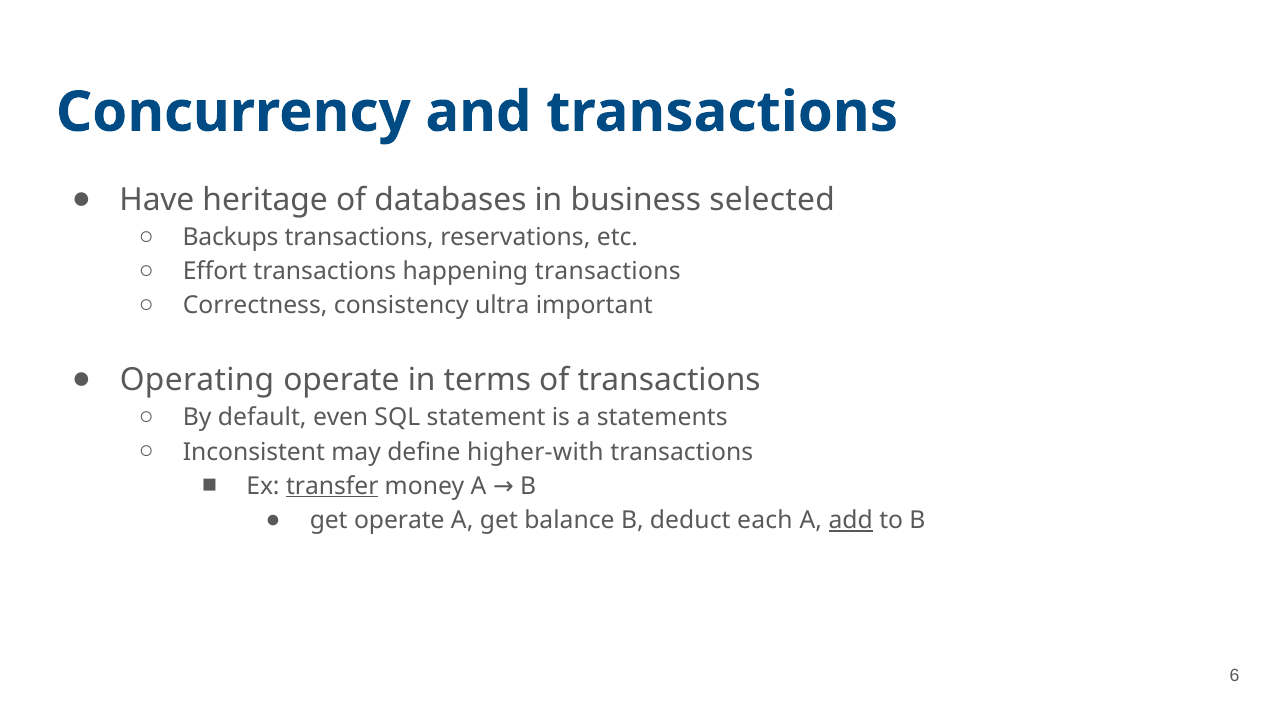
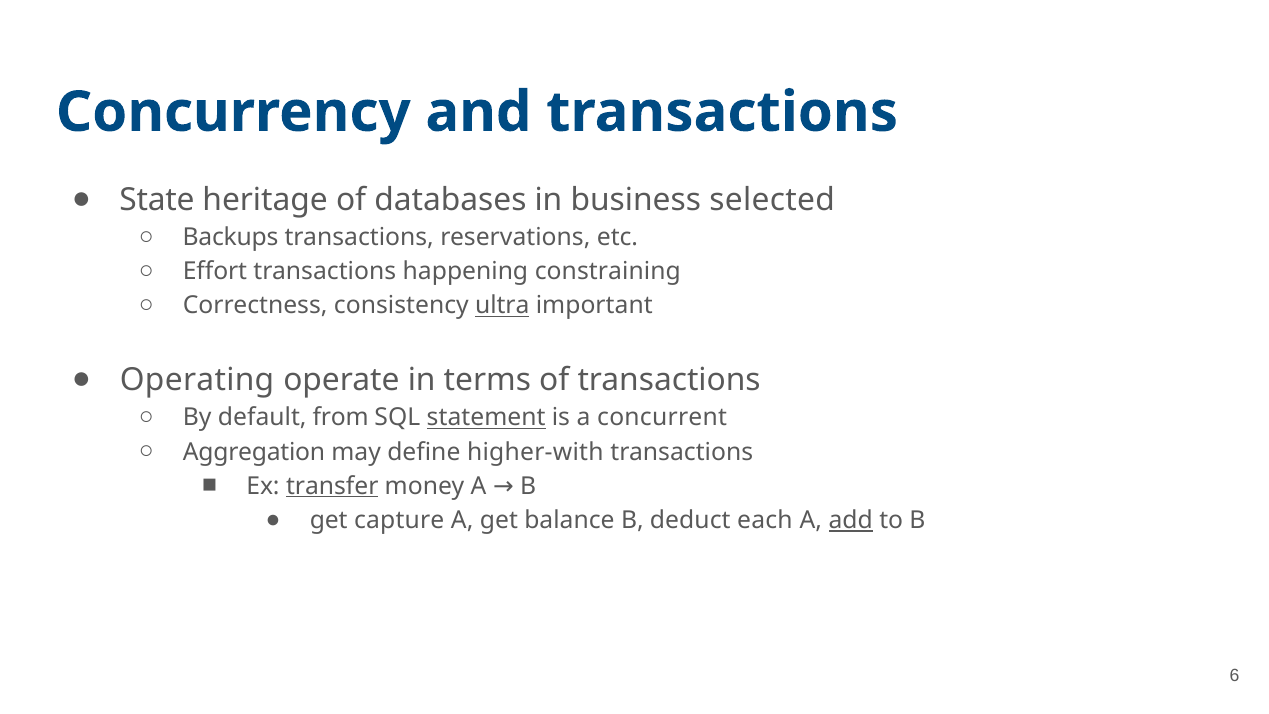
Have: Have -> State
happening transactions: transactions -> constraining
ultra underline: none -> present
even: even -> from
statement underline: none -> present
statements: statements -> concurrent
Inconsistent: Inconsistent -> Aggregation
get operate: operate -> capture
